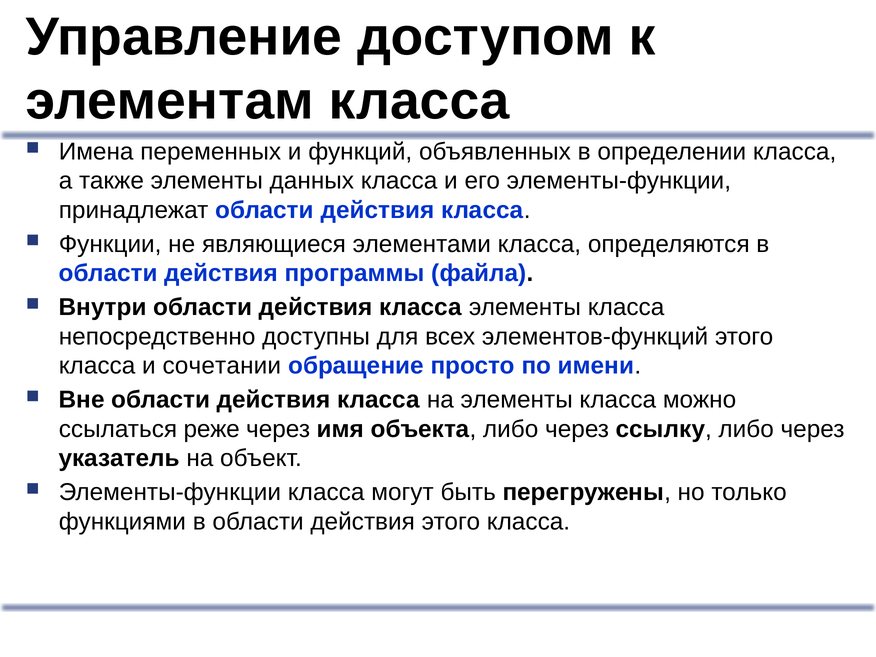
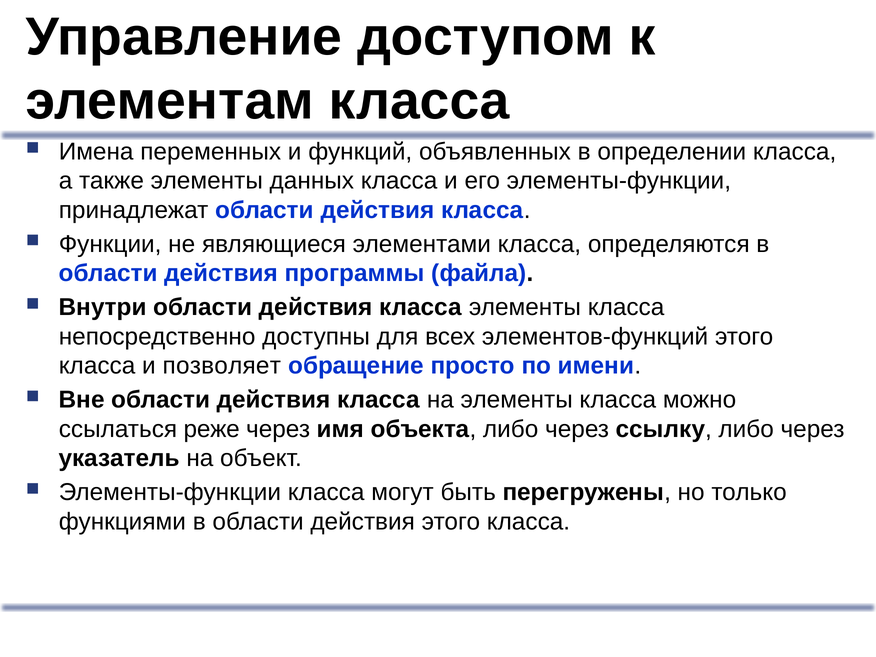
сочетании: сочетании -> позволяет
